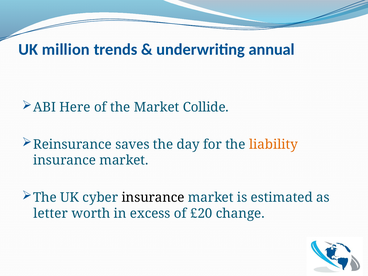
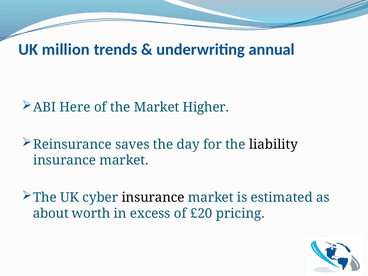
Collide: Collide -> Higher
liability colour: orange -> black
letter: letter -> about
change: change -> pricing
